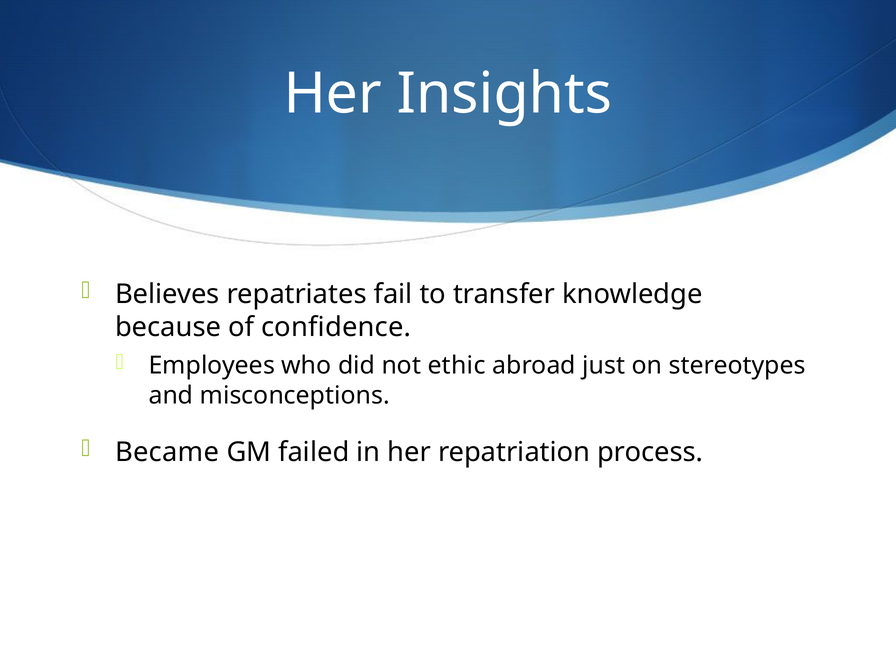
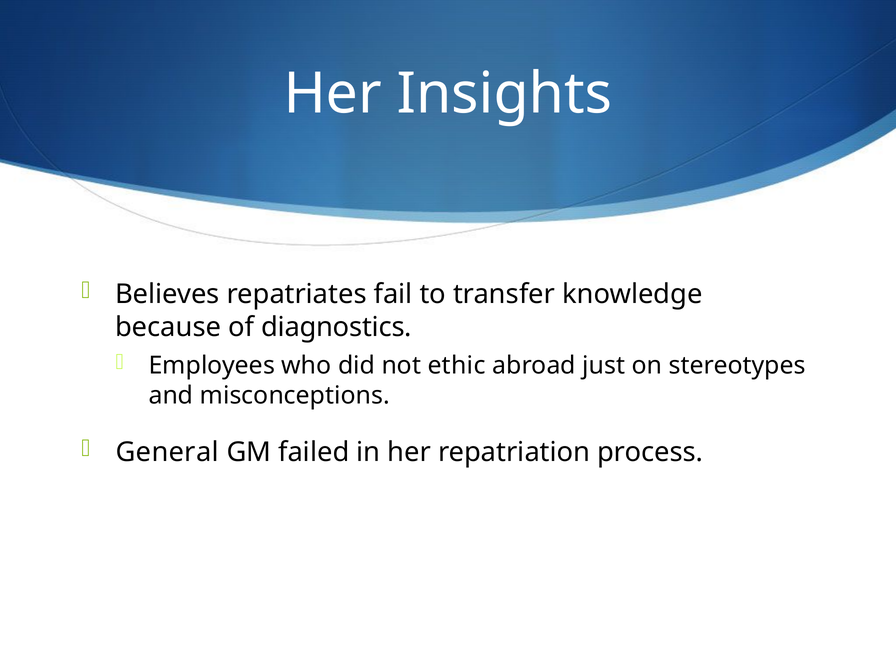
confidence: confidence -> diagnostics
Became: Became -> General
